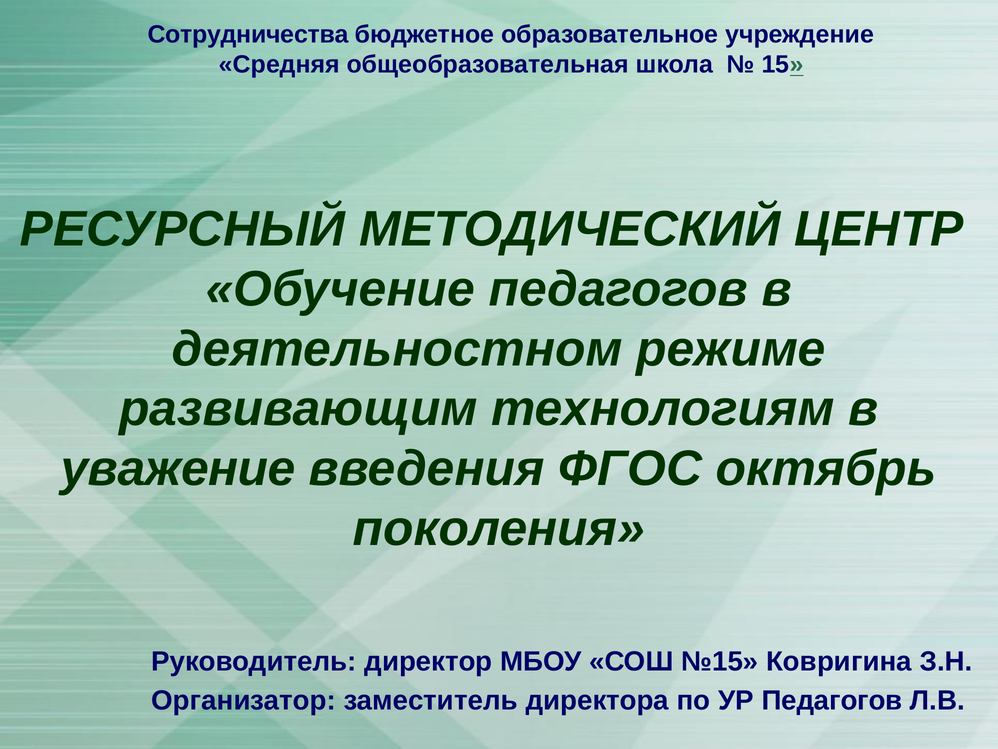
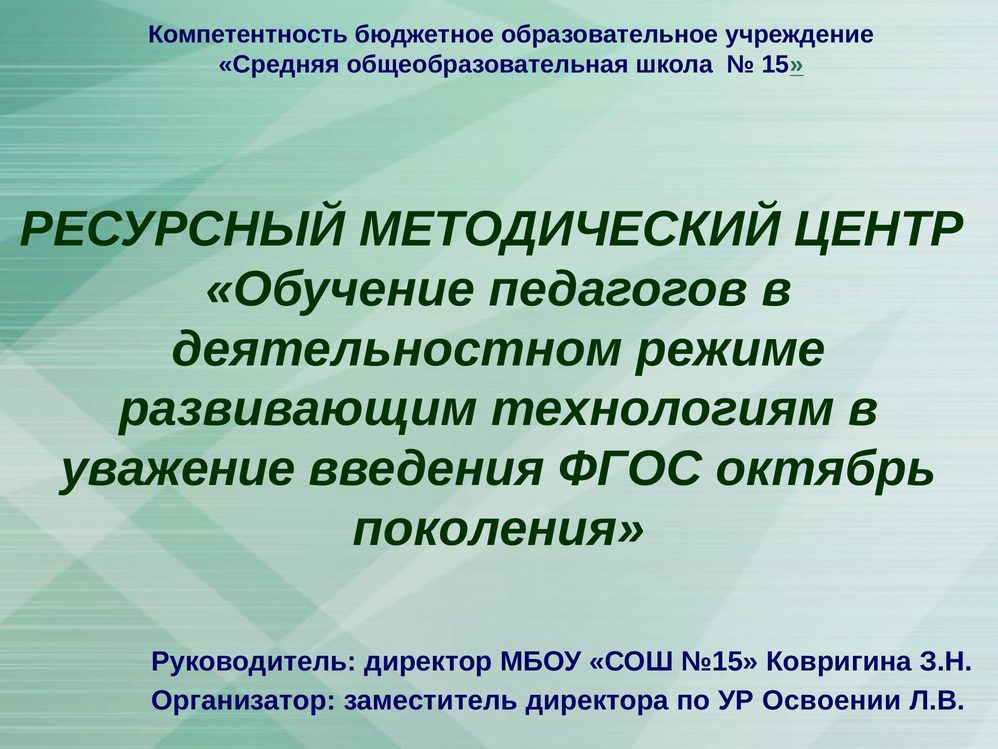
Сотрудничества: Сотрудничества -> Компетентность
УР Педагогов: Педагогов -> Освоении
